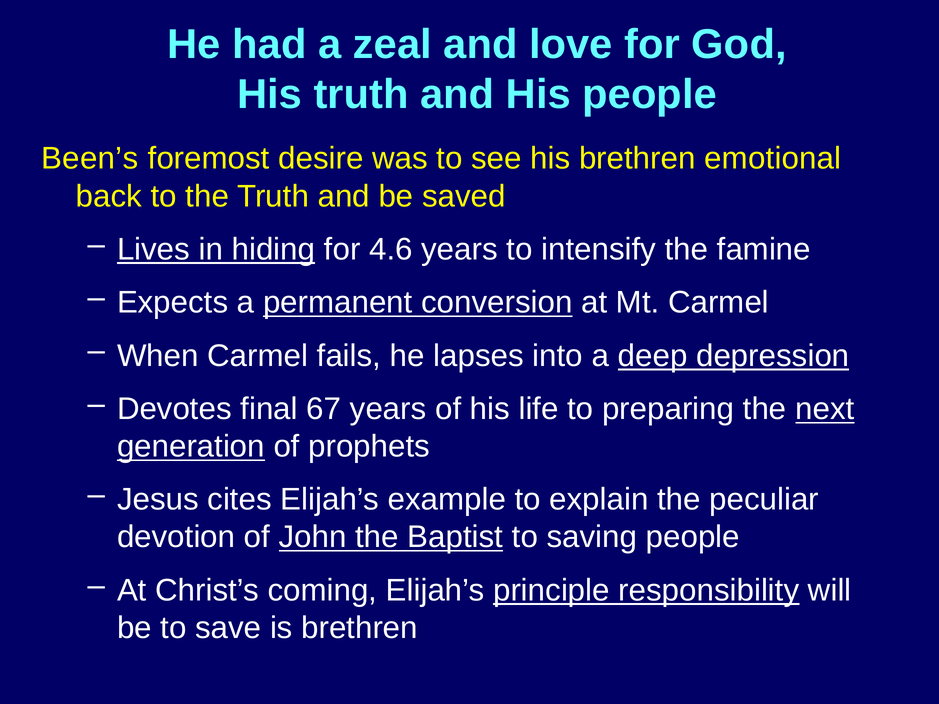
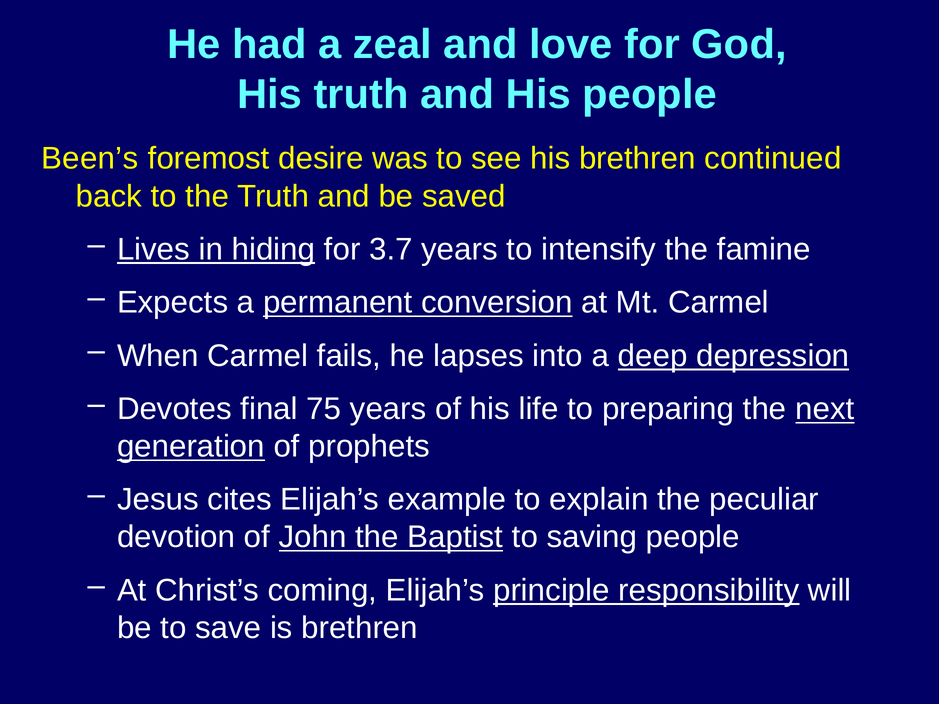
emotional: emotional -> continued
4.6: 4.6 -> 3.7
67: 67 -> 75
